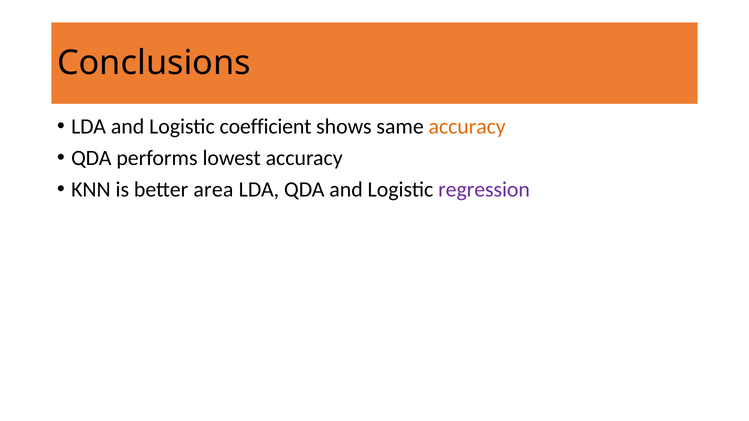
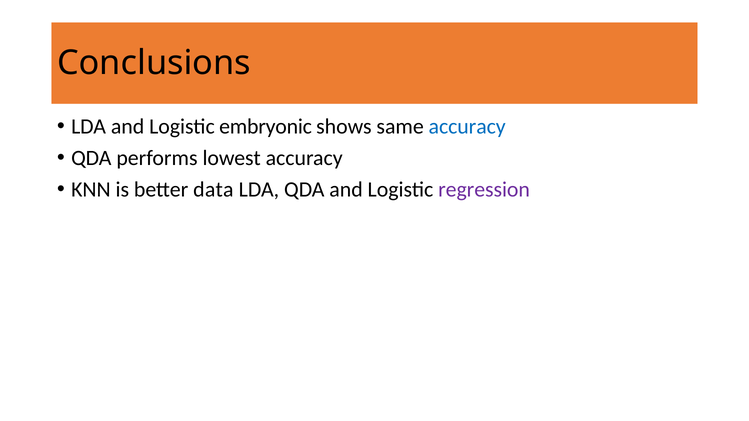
coefficient: coefficient -> embryonic
accuracy at (467, 127) colour: orange -> blue
area: area -> data
